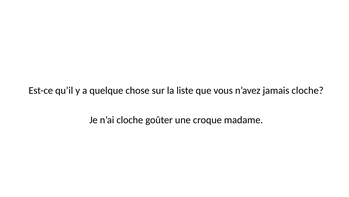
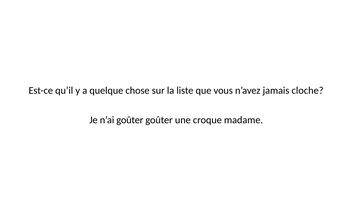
n’ai cloche: cloche -> goûter
